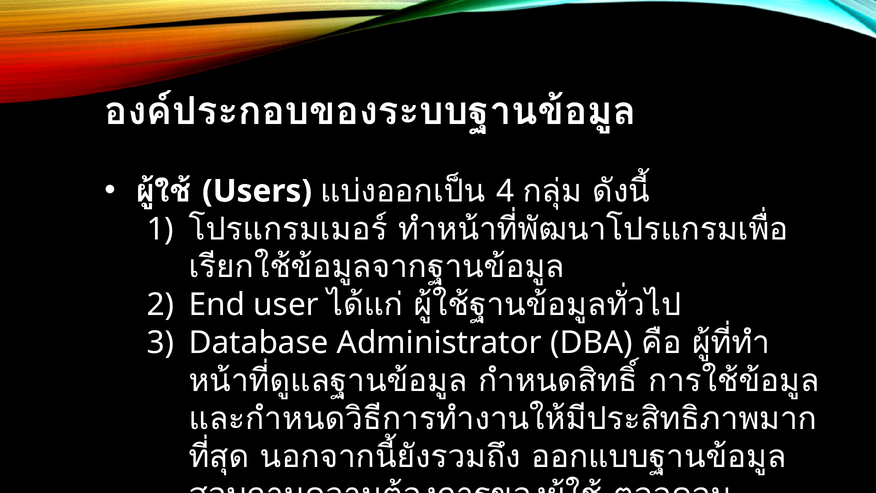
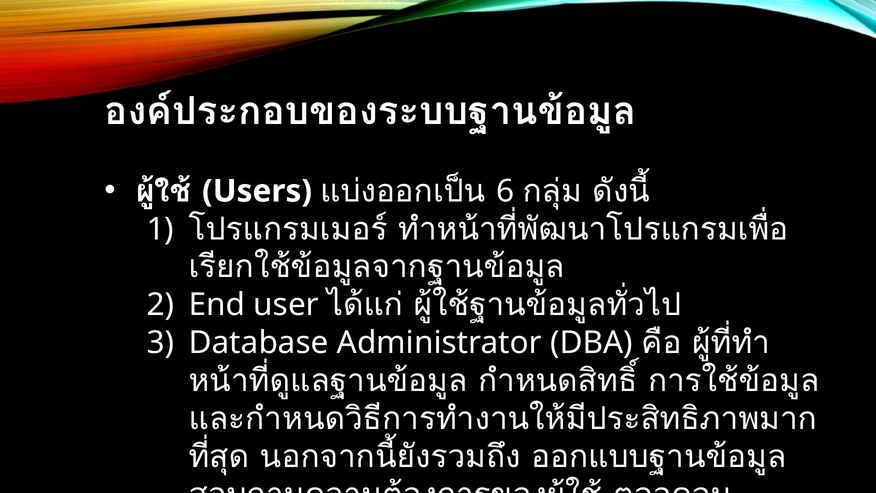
4: 4 -> 6
